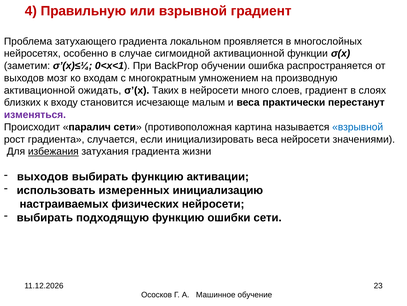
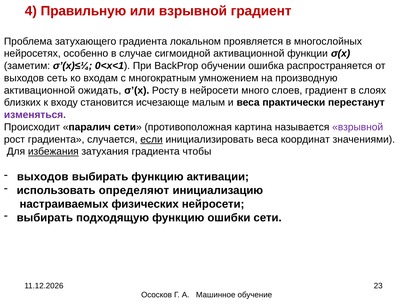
мозг: мозг -> сеть
Таких: Таких -> Росту
взрывной at (358, 127) colour: blue -> purple
если underline: none -> present
веса нейросети: нейросети -> координат
жизни: жизни -> чтобы
измеренных: измеренных -> определяют
